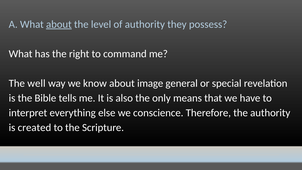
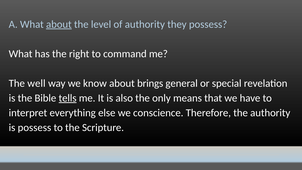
image: image -> brings
tells underline: none -> present
is created: created -> possess
